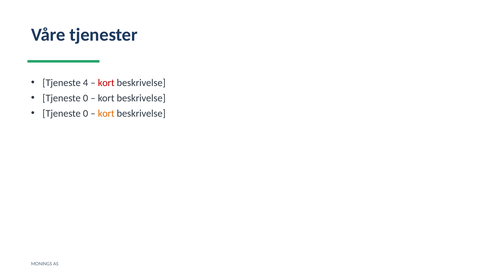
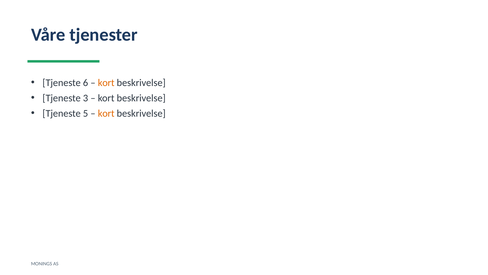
4: 4 -> 6
kort at (106, 83) colour: red -> orange
0 at (86, 98): 0 -> 3
0 at (86, 113): 0 -> 5
